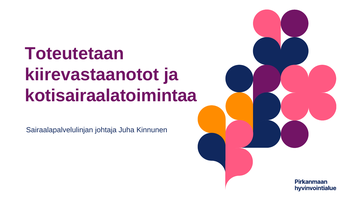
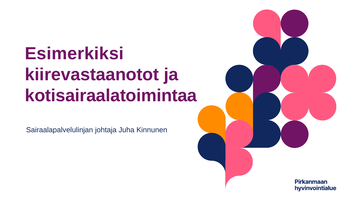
Toteutetaan: Toteutetaan -> Esimerkiksi
